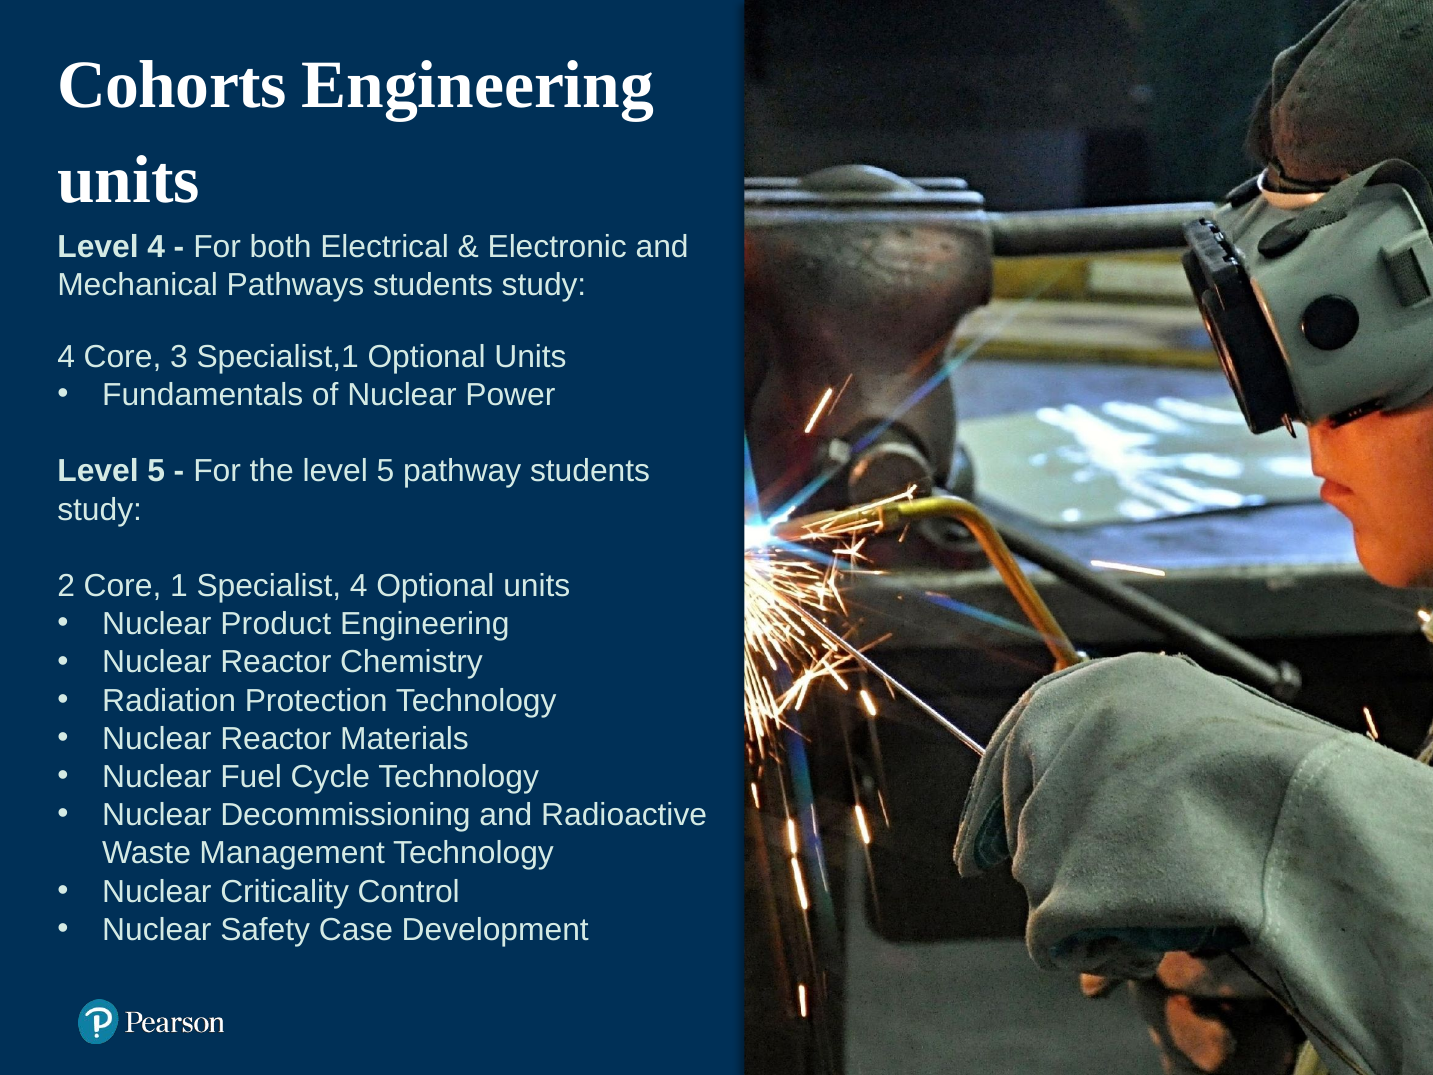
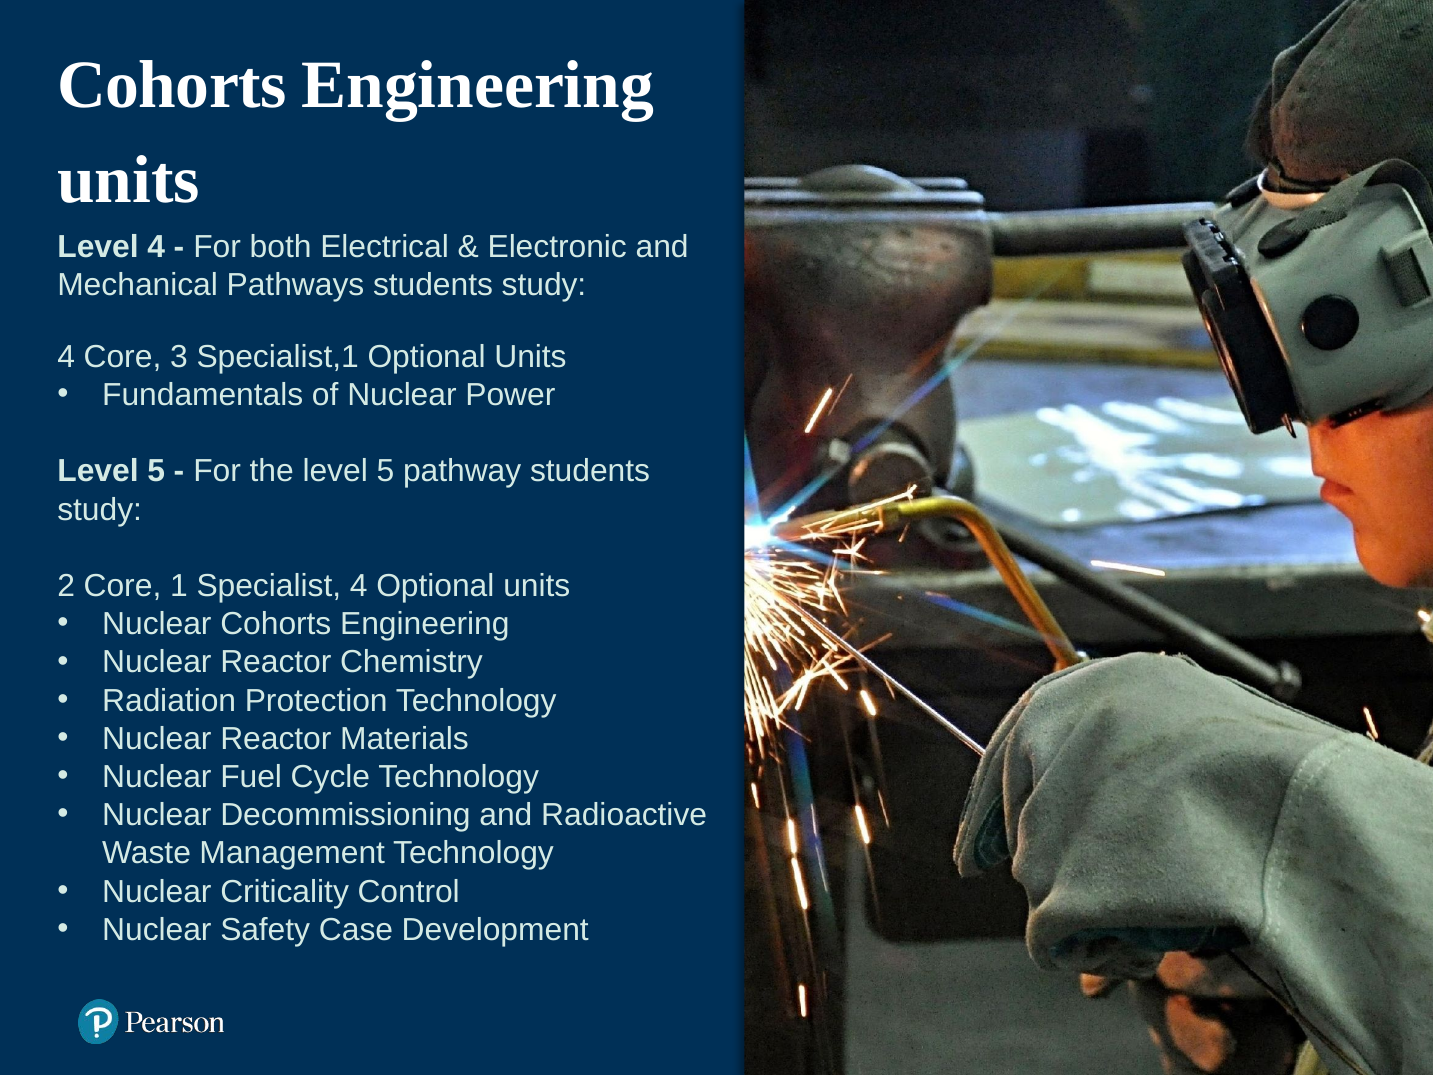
Nuclear Product: Product -> Cohorts
